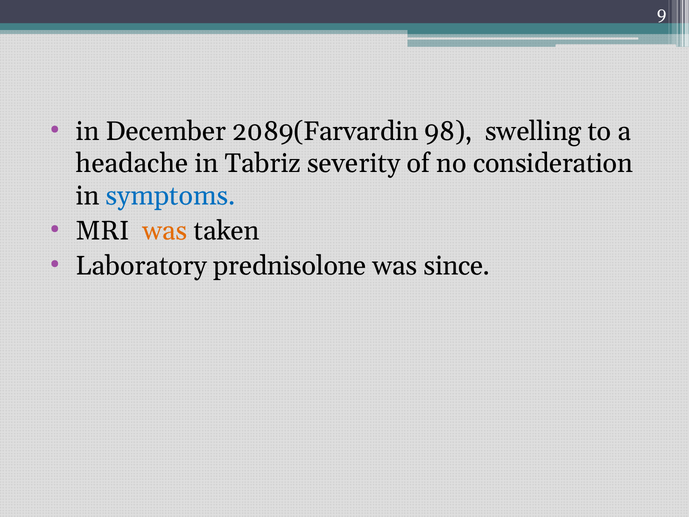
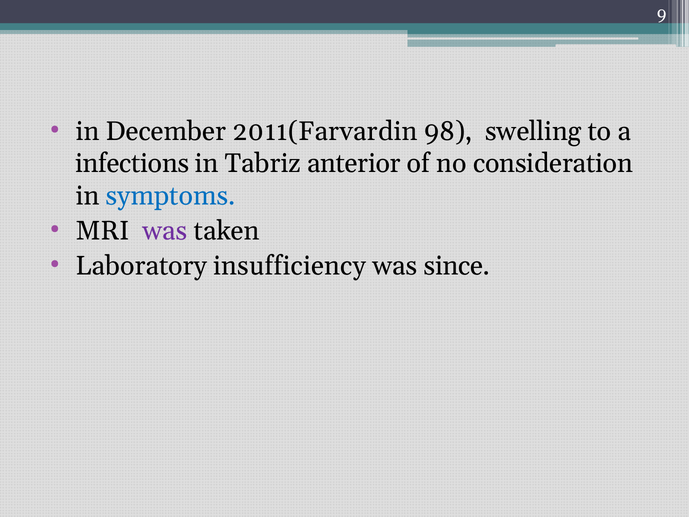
2089(Farvardin: 2089(Farvardin -> 2011(Farvardin
headache: headache -> infections
severity: severity -> anterior
was at (165, 231) colour: orange -> purple
prednisolone: prednisolone -> insufficiency
